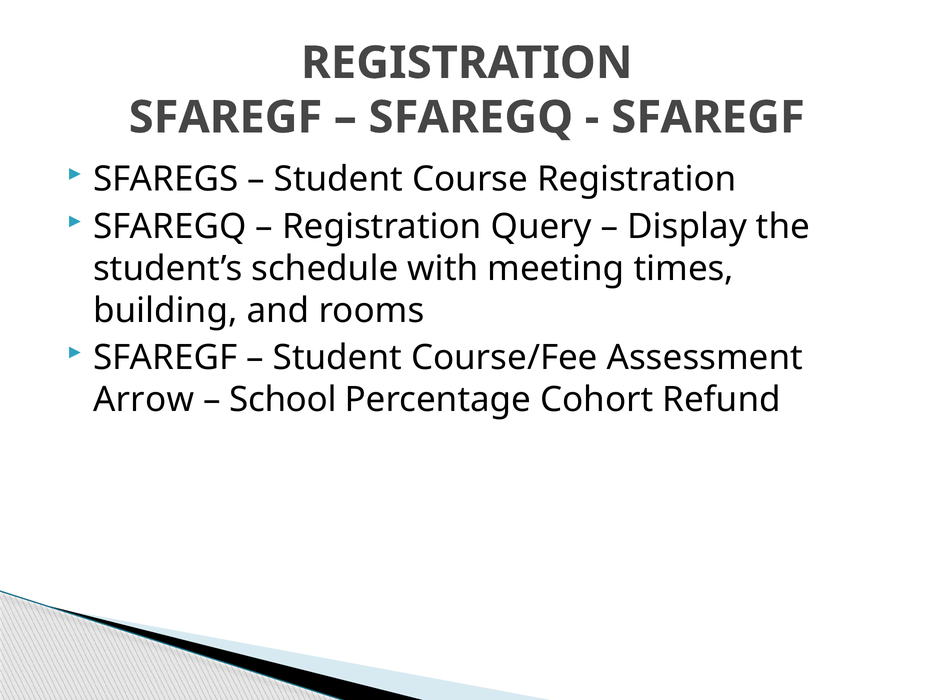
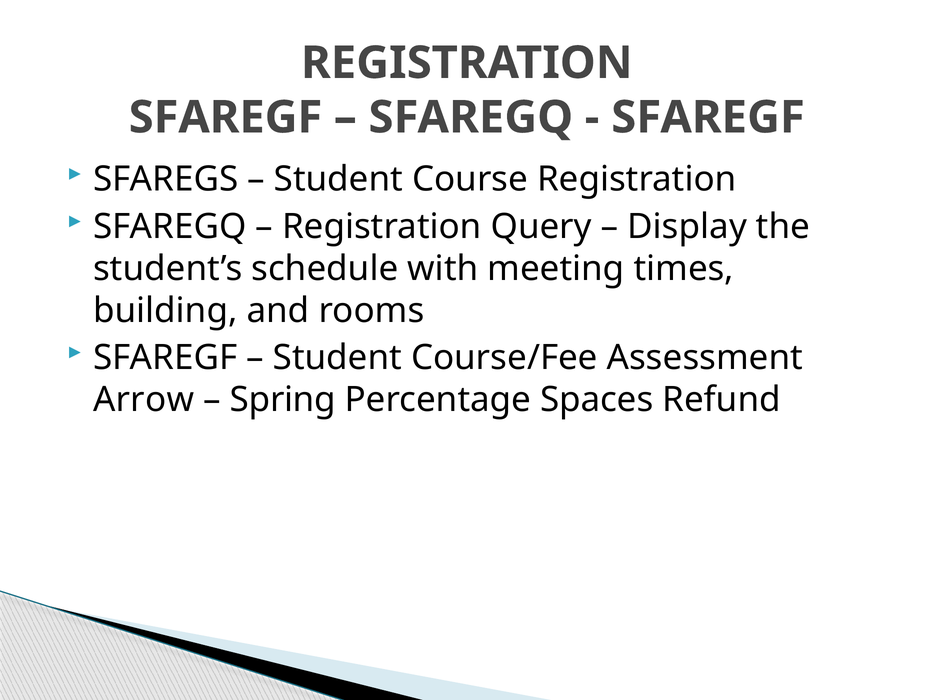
School: School -> Spring
Cohort: Cohort -> Spaces
